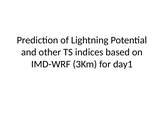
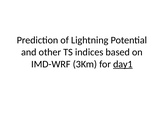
day1 underline: none -> present
